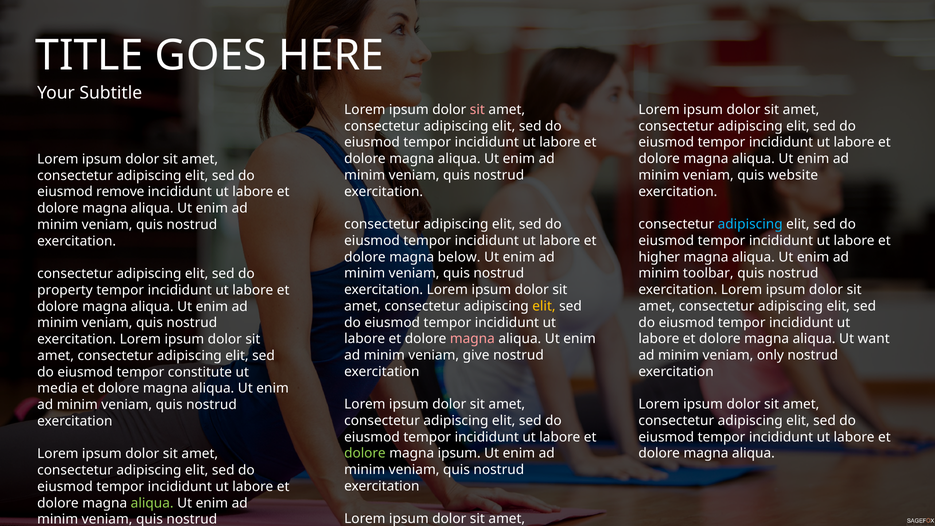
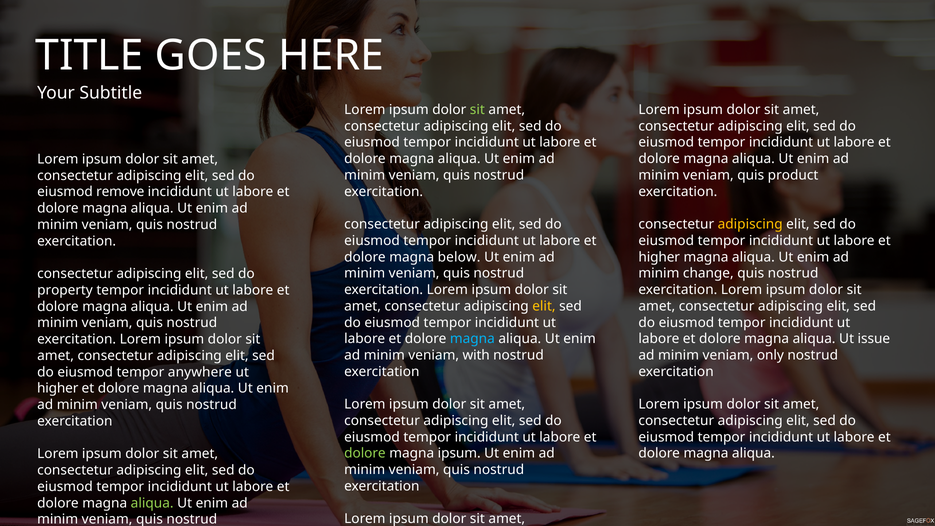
sit at (477, 110) colour: pink -> light green
website: website -> product
adipiscing at (750, 224) colour: light blue -> yellow
toolbar: toolbar -> change
magna at (472, 339) colour: pink -> light blue
want: want -> issue
give: give -> with
constitute: constitute -> anywhere
media at (58, 388): media -> higher
